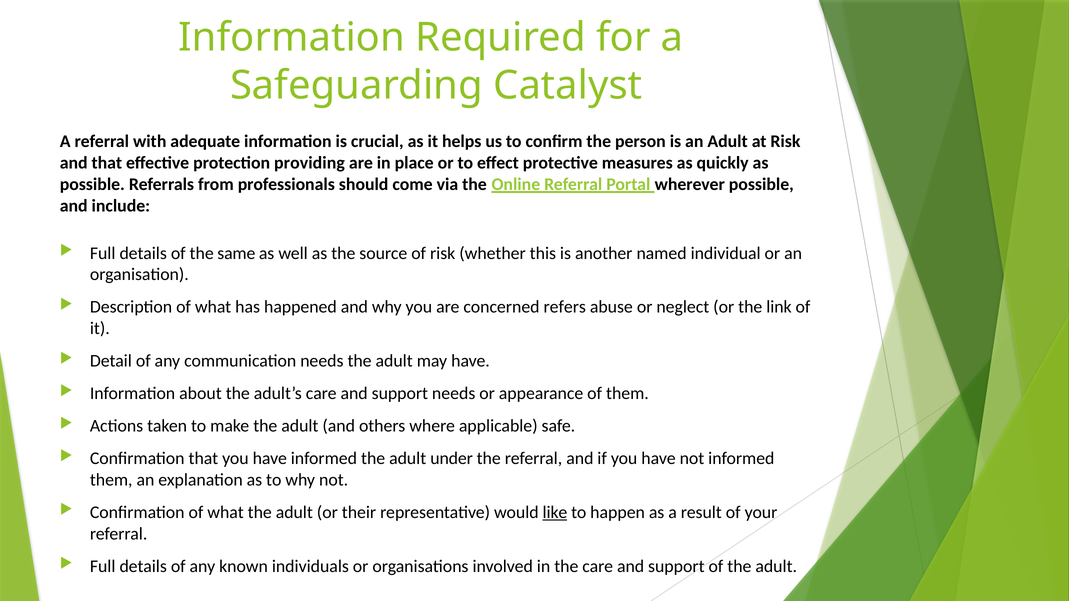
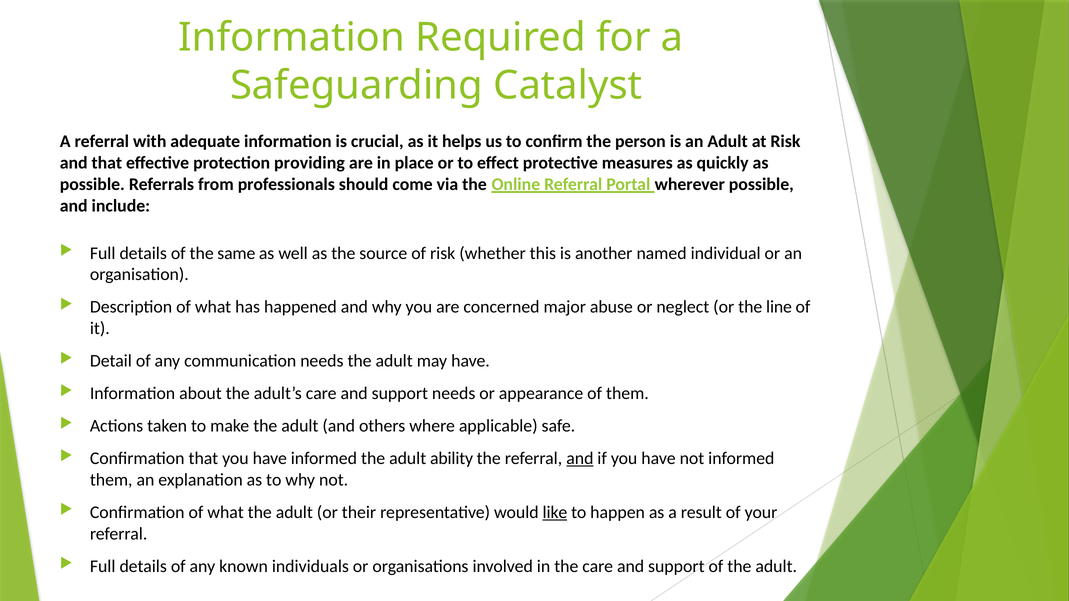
refers: refers -> major
link: link -> line
under: under -> ability
and at (580, 459) underline: none -> present
